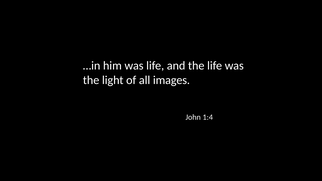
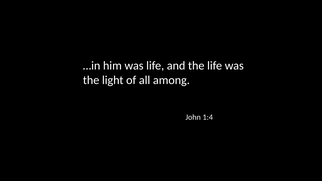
images: images -> among
